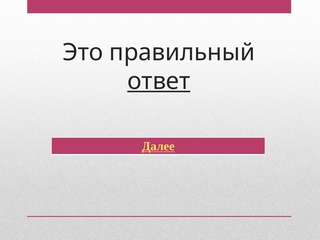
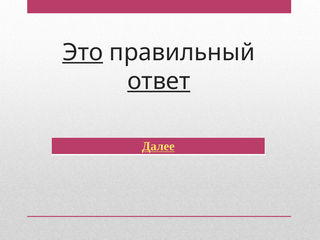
Это underline: none -> present
